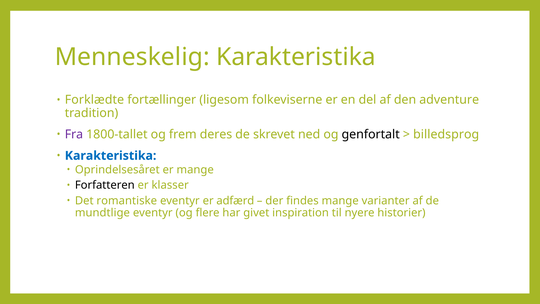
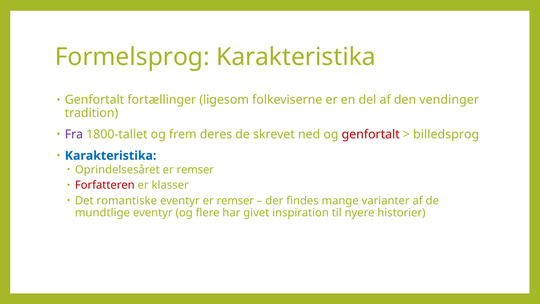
Menneskelig: Menneskelig -> Formelsprog
Forklædte at (94, 100): Forklædte -> Genfortalt
adventure: adventure -> vendinger
genfortalt at (371, 134) colour: black -> red
Oprindelsesåret er mange: mange -> remser
Forfatteren colour: black -> red
eventyr er adfærd: adfærd -> remser
